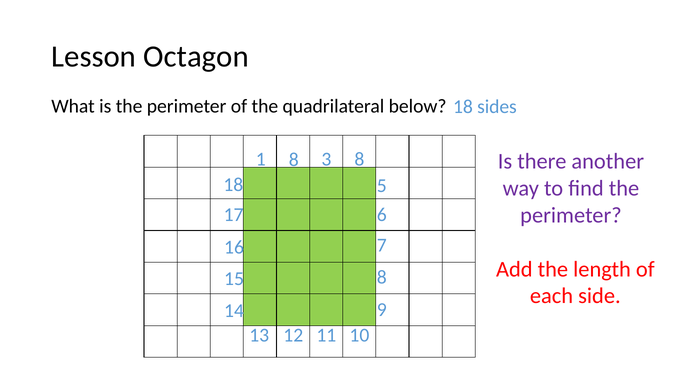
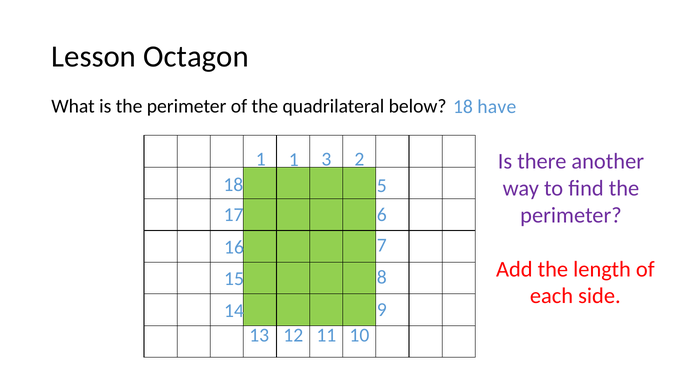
sides: sides -> have
1 8: 8 -> 1
3 8: 8 -> 2
